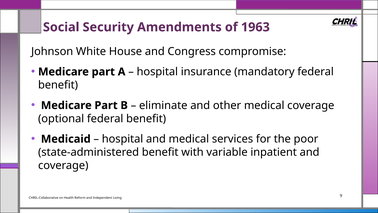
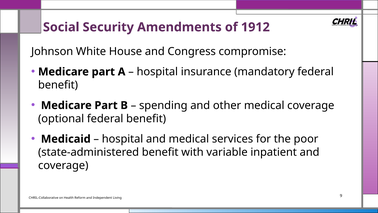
1963: 1963 -> 1912
eliminate: eliminate -> spending
